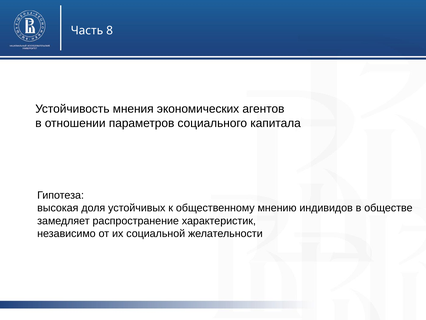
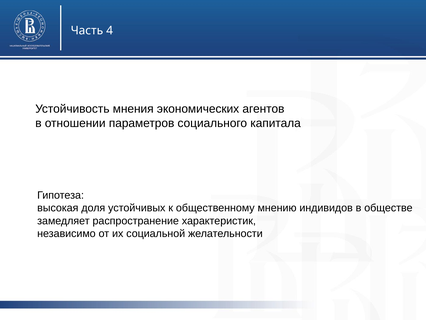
8: 8 -> 4
